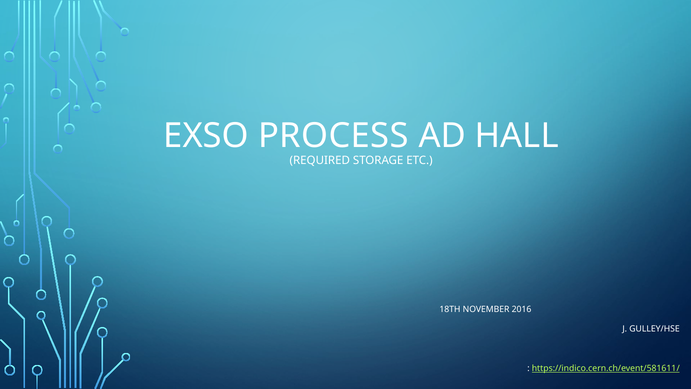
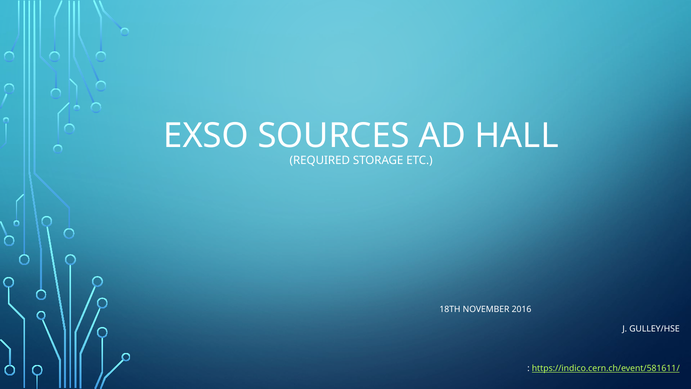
PROCESS: PROCESS -> SOURCES
